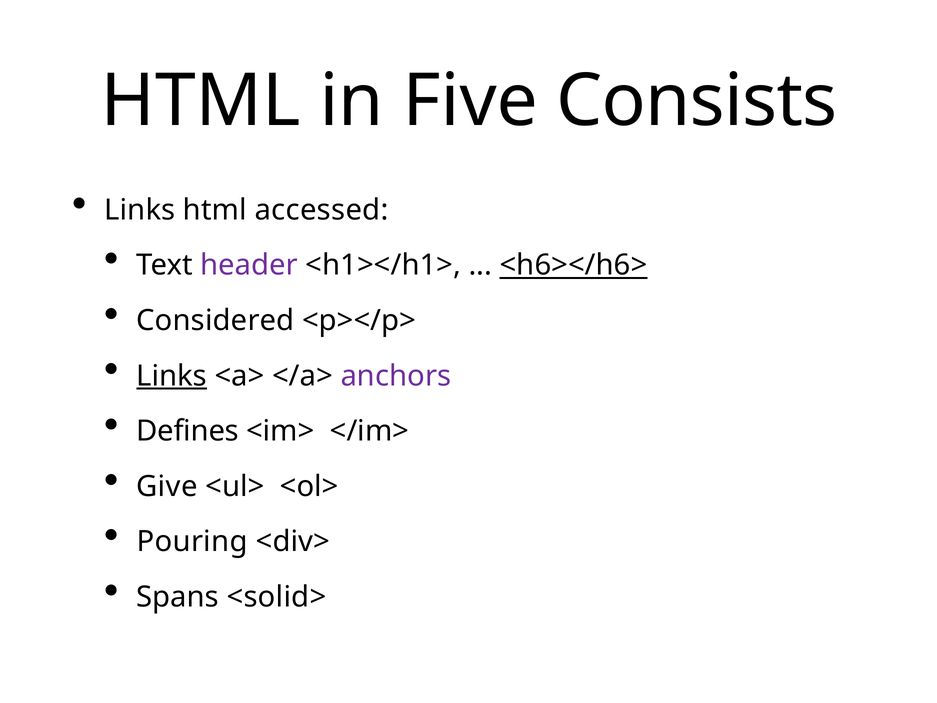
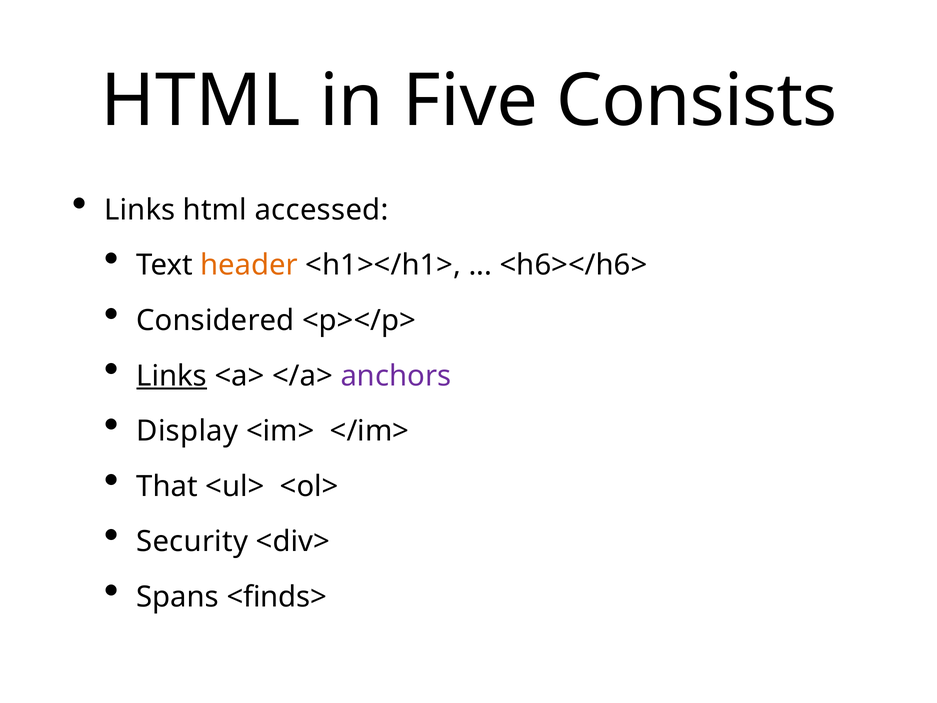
header colour: purple -> orange
<h6></h6> underline: present -> none
Defines: Defines -> Display
Give: Give -> That
Pouring: Pouring -> Security
<solid>: <solid> -> <finds>
